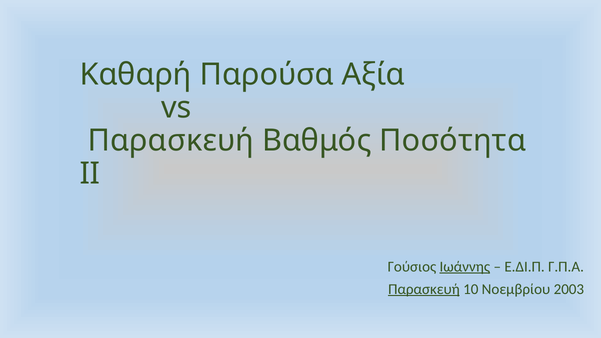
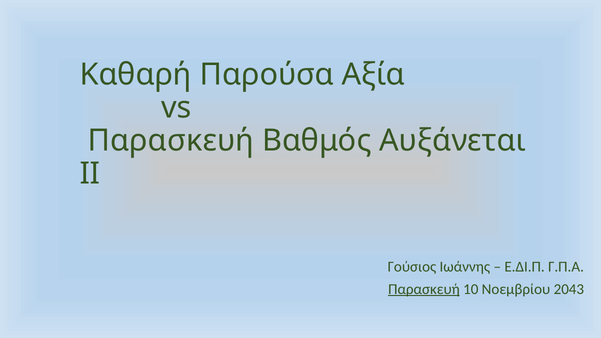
Ποσότητα: Ποσότητα -> Αυξάνεται
Ιωάννης underline: present -> none
2003: 2003 -> 2043
